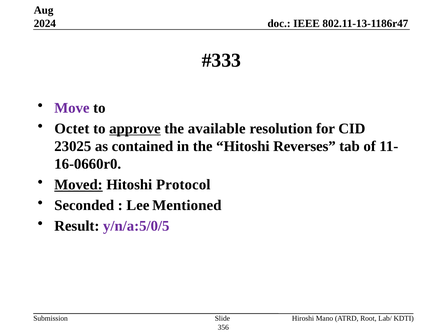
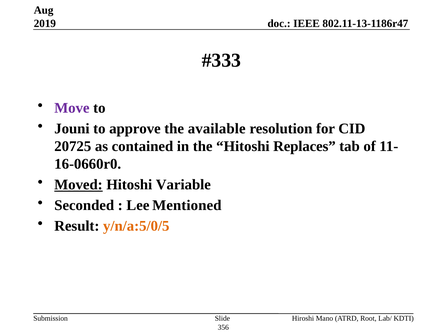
2024: 2024 -> 2019
Octet: Octet -> Jouni
approve underline: present -> none
23025: 23025 -> 20725
Reverses: Reverses -> Replaces
Protocol: Protocol -> Variable
y/n/a:5/0/5 colour: purple -> orange
